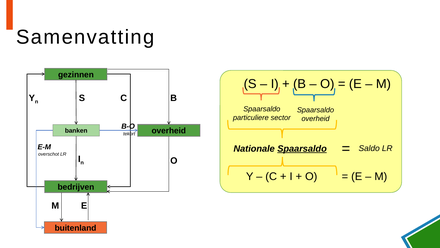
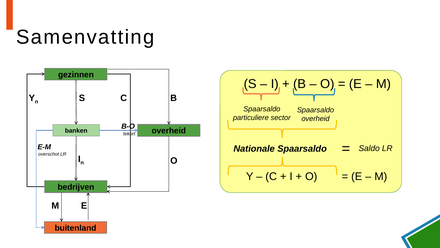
Spaarsaldo at (302, 148) underline: present -> none
